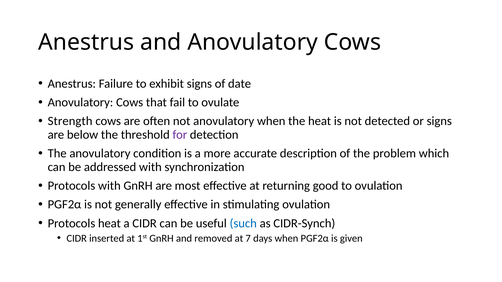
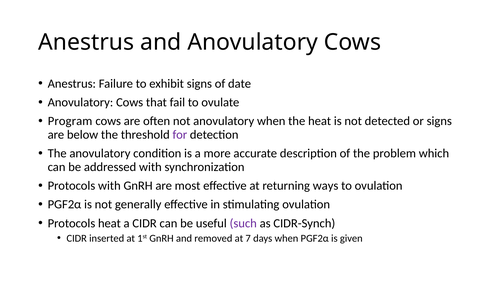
Strength: Strength -> Program
good: good -> ways
such colour: blue -> purple
